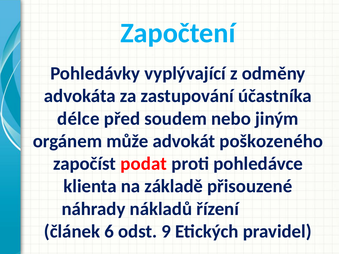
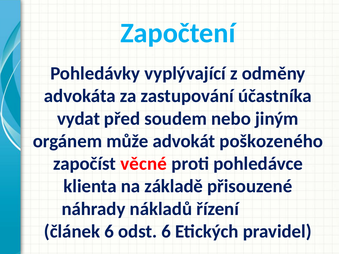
délce: délce -> vydat
podat: podat -> věcné
odst 9: 9 -> 6
